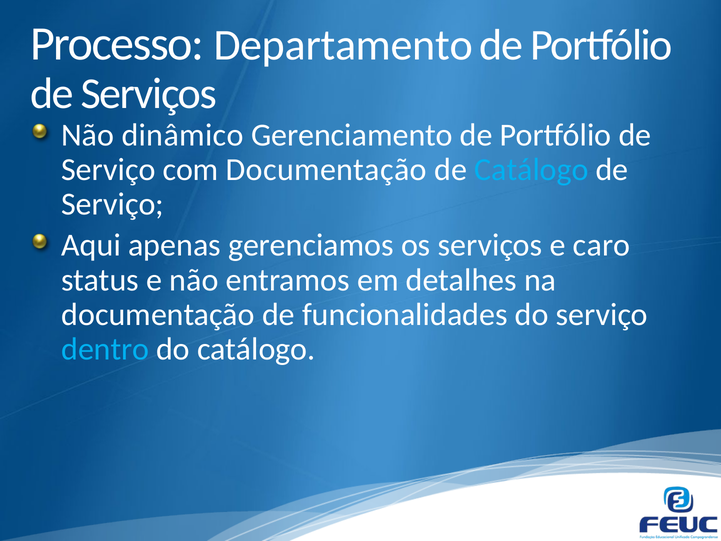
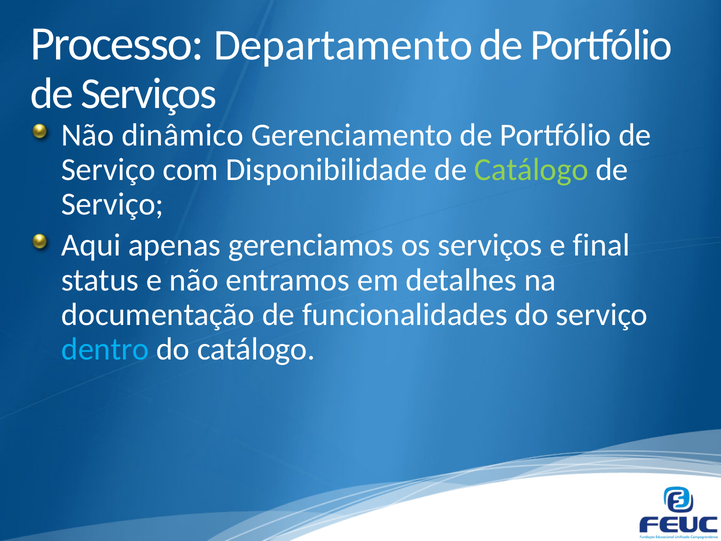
com Documentação: Documentação -> Disponibilidade
Catálogo at (531, 170) colour: light blue -> light green
caro: caro -> final
